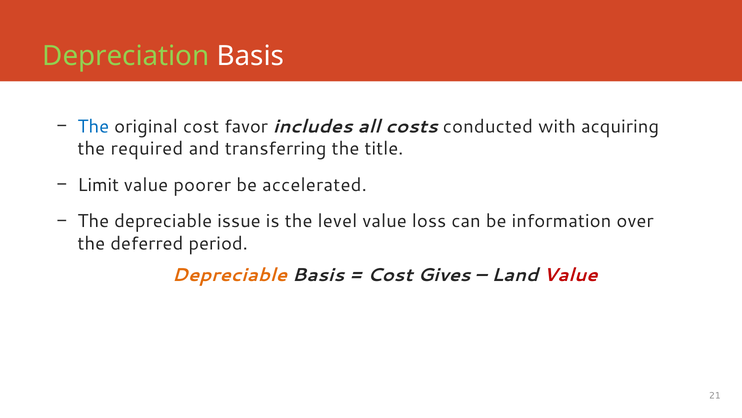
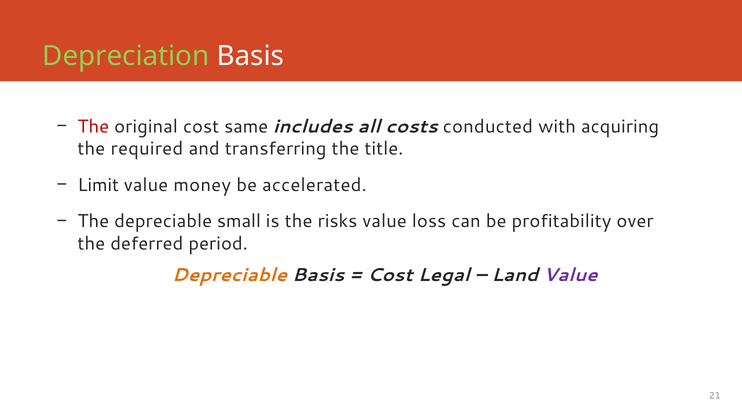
The at (93, 126) colour: blue -> red
favor: favor -> same
poorer: poorer -> money
issue: issue -> small
level: level -> risks
information: information -> profitability
Gives: Gives -> Legal
Value at (570, 275) colour: red -> purple
